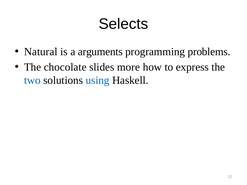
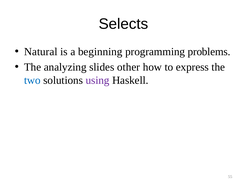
arguments: arguments -> beginning
chocolate: chocolate -> analyzing
more: more -> other
using colour: blue -> purple
